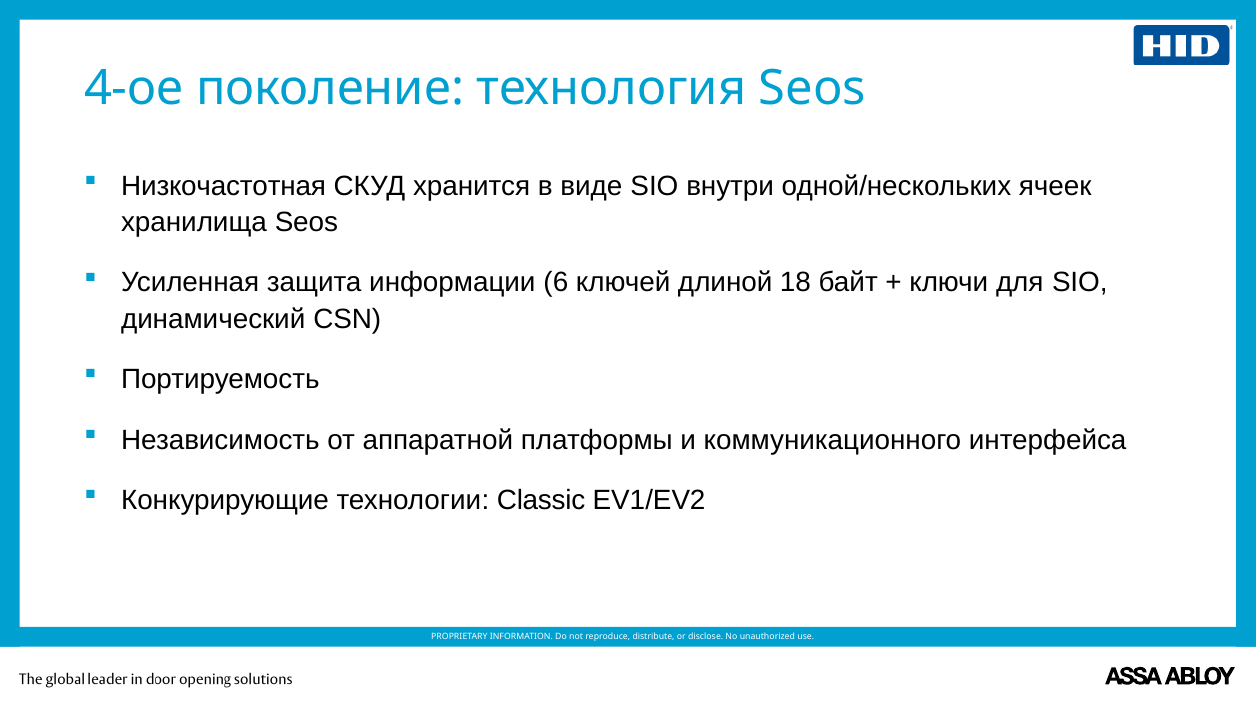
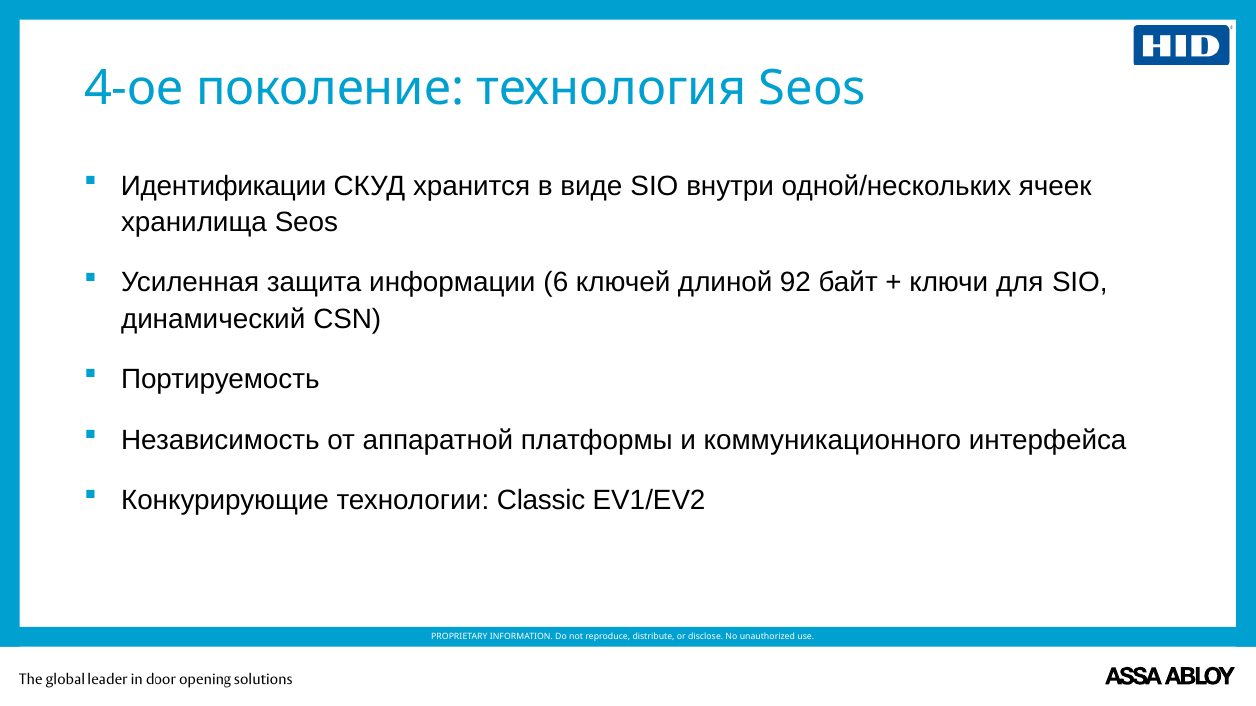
Низкочастотная: Низкочастотная -> Идентификации
18: 18 -> 92
